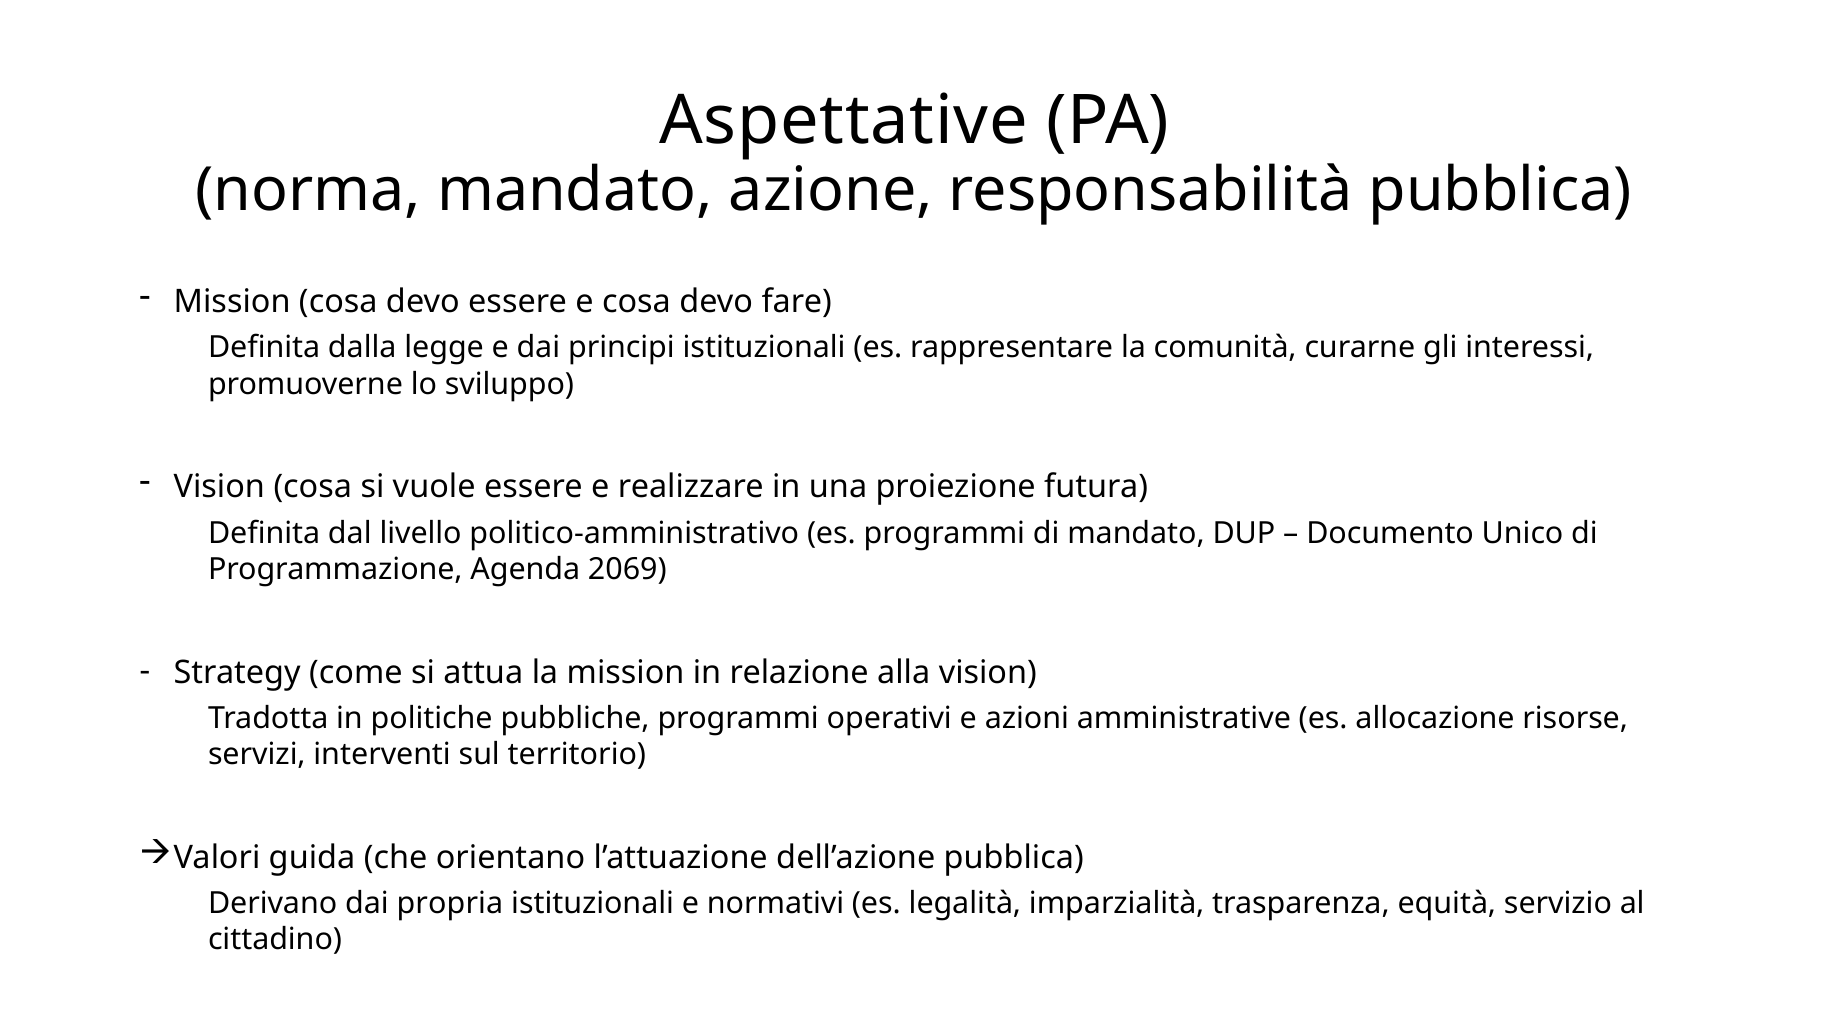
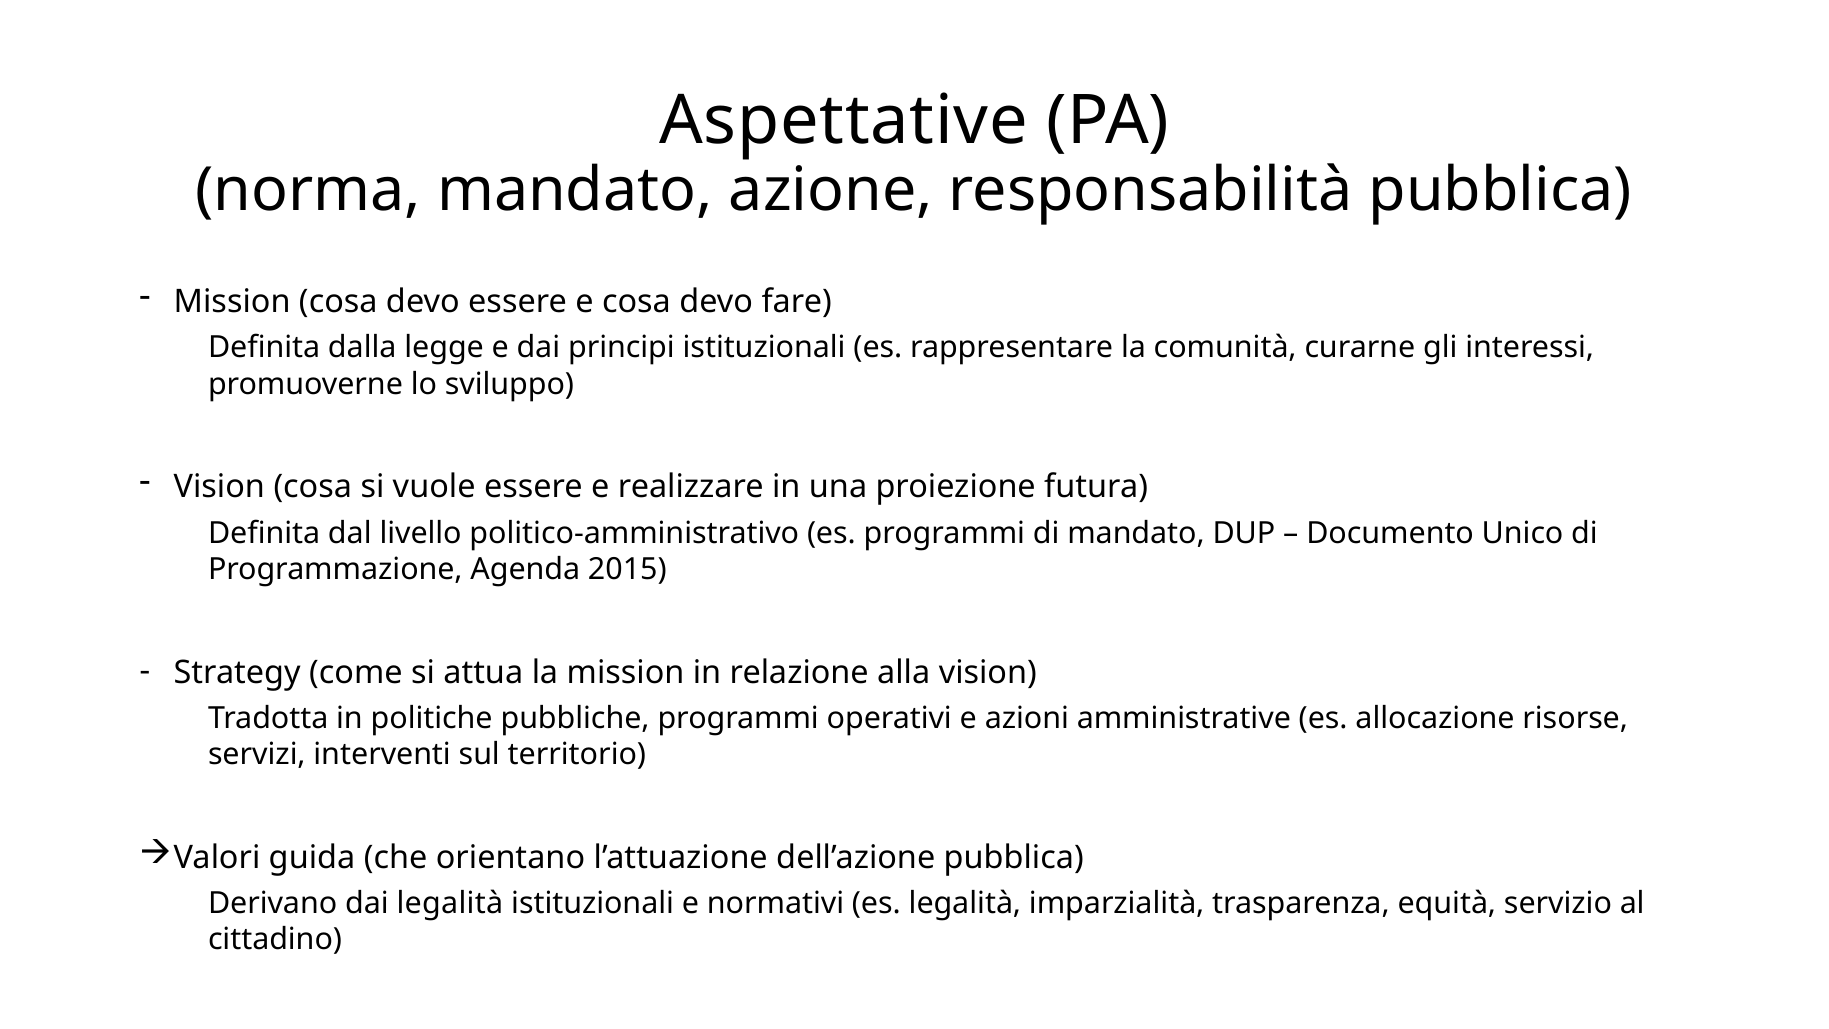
2069: 2069 -> 2015
dai propria: propria -> legalità
